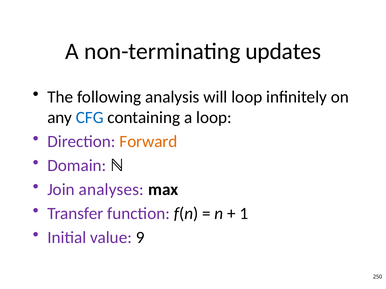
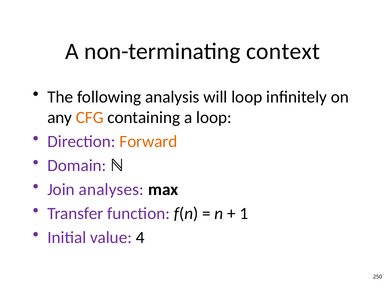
updates: updates -> context
CFG colour: blue -> orange
9: 9 -> 4
